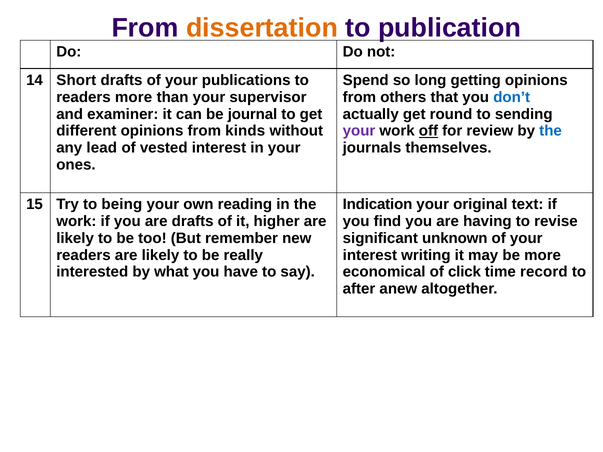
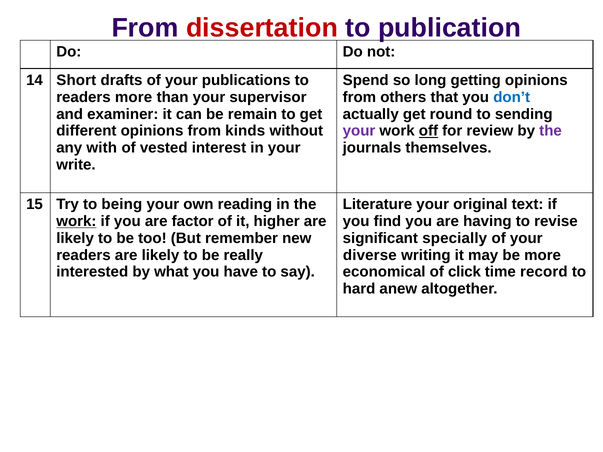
dissertation colour: orange -> red
journal: journal -> remain
the at (551, 131) colour: blue -> purple
lead: lead -> with
ones: ones -> write
Indication: Indication -> Literature
work at (76, 221) underline: none -> present
are drafts: drafts -> factor
unknown: unknown -> specially
interest at (370, 255): interest -> diverse
after: after -> hard
